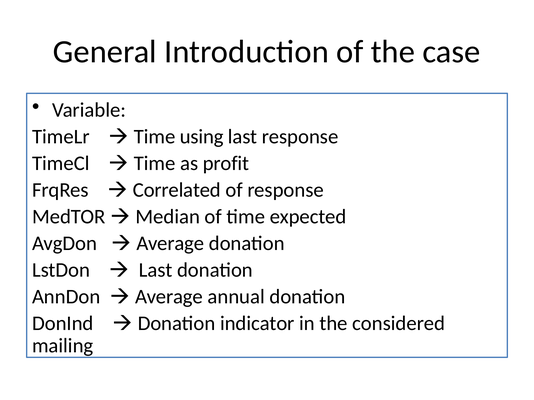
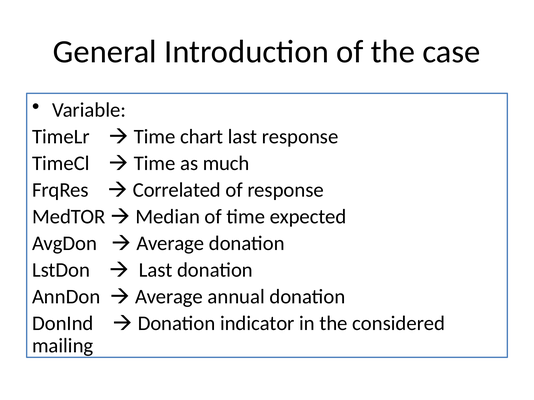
using: using -> chart
profit: profit -> much
